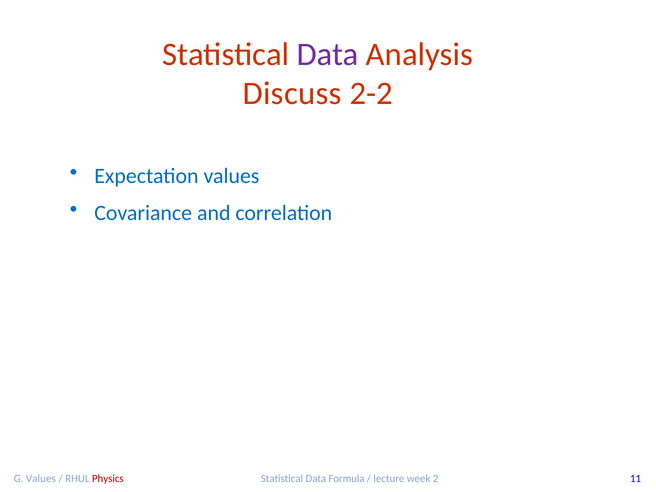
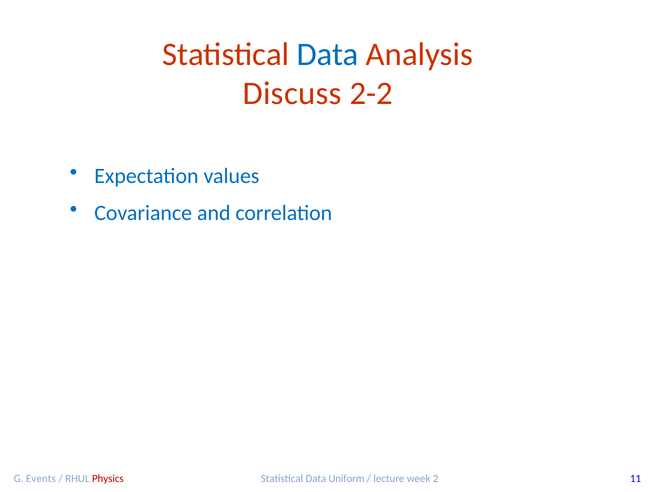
Data at (328, 54) colour: purple -> blue
G Values: Values -> Events
Formula: Formula -> Uniform
